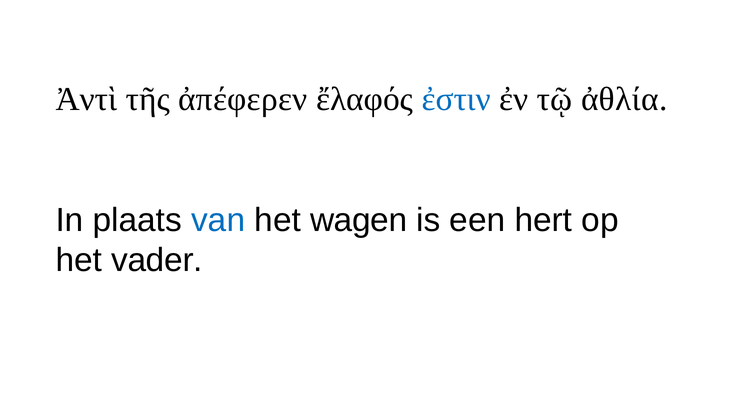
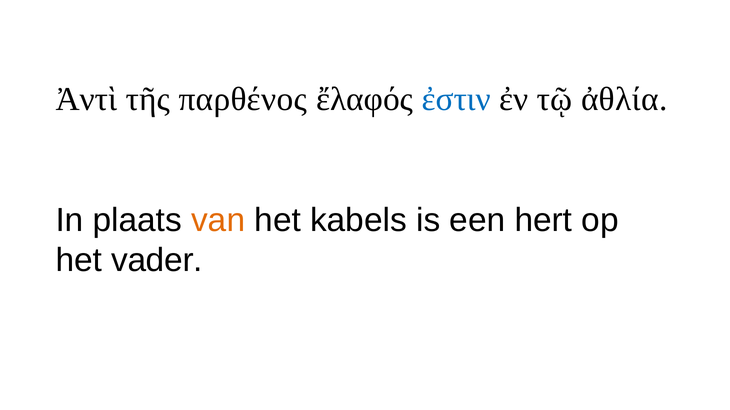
ἀπέφερεν: ἀπέφερεν -> παρθένος
van colour: blue -> orange
wagen: wagen -> kabels
